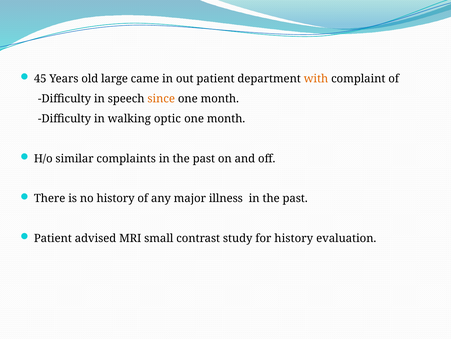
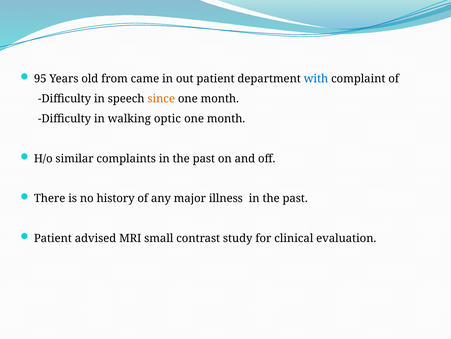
45: 45 -> 95
large: large -> from
with colour: orange -> blue
for history: history -> clinical
